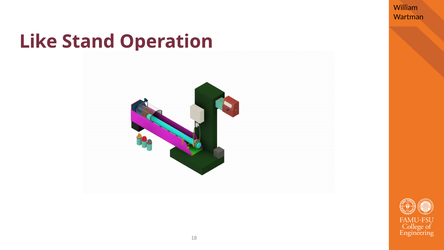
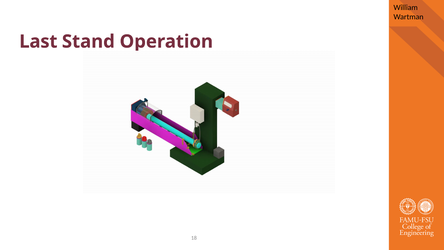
Like: Like -> Last
